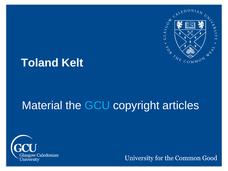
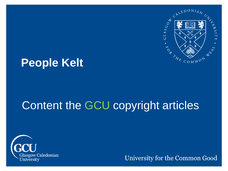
Toland: Toland -> People
Material: Material -> Content
GCU colour: light blue -> light green
